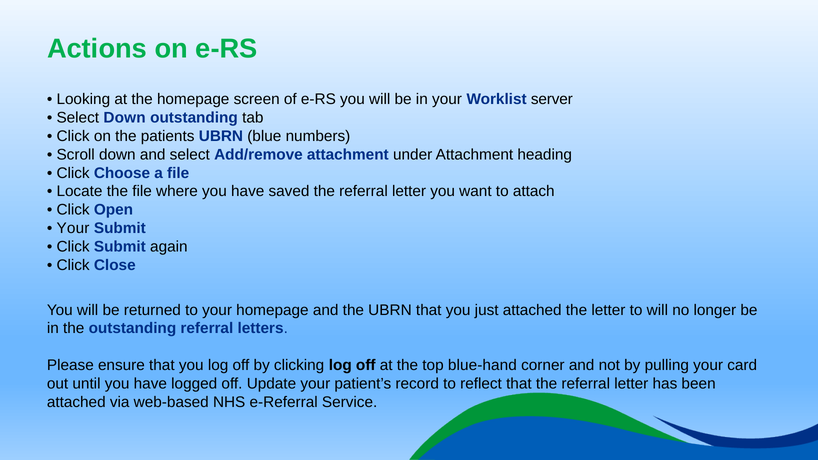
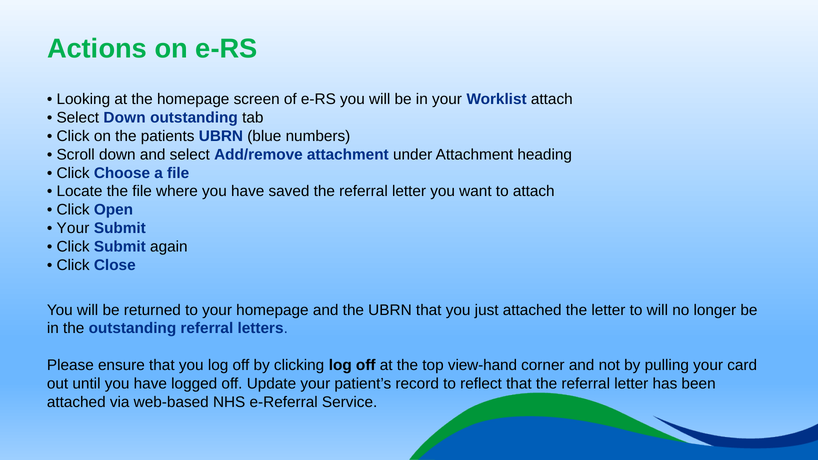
Worklist server: server -> attach
blue-hand: blue-hand -> view-hand
